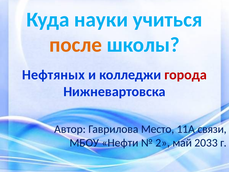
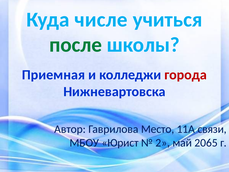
науки: науки -> числе
после colour: orange -> green
Нефтяных: Нефтяных -> Приемная
Нефти: Нефти -> Юрист
2033: 2033 -> 2065
